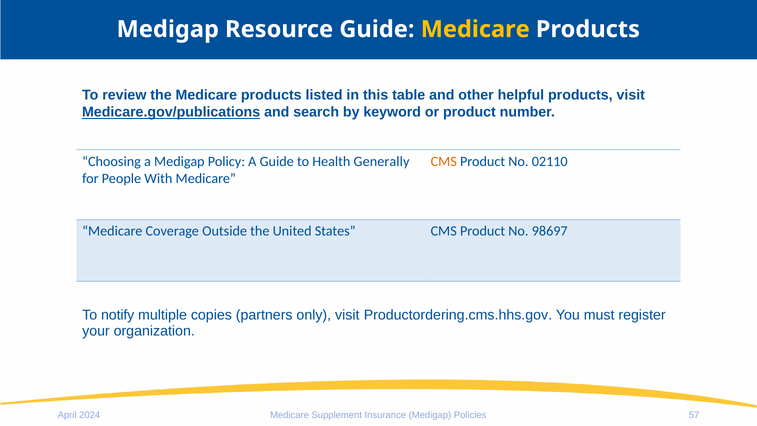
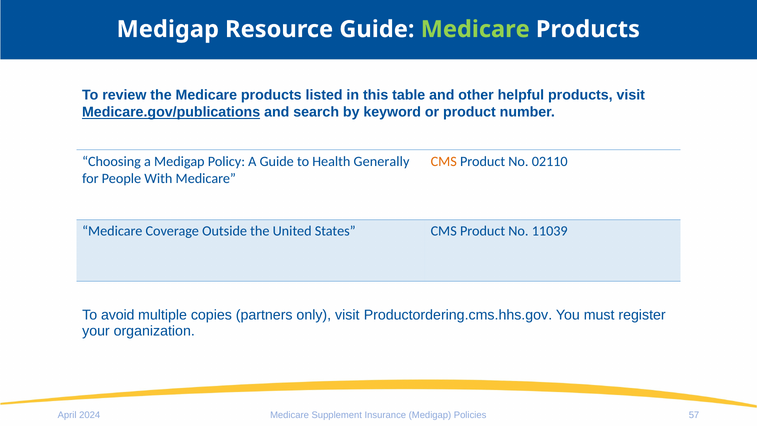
Medicare at (475, 29) colour: yellow -> light green
98697: 98697 -> 11039
notify: notify -> avoid
